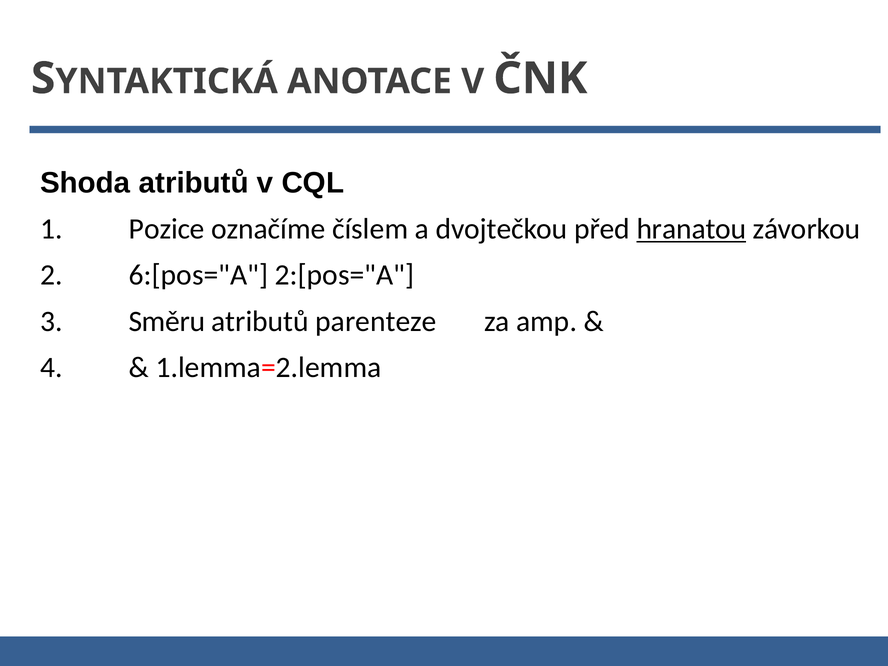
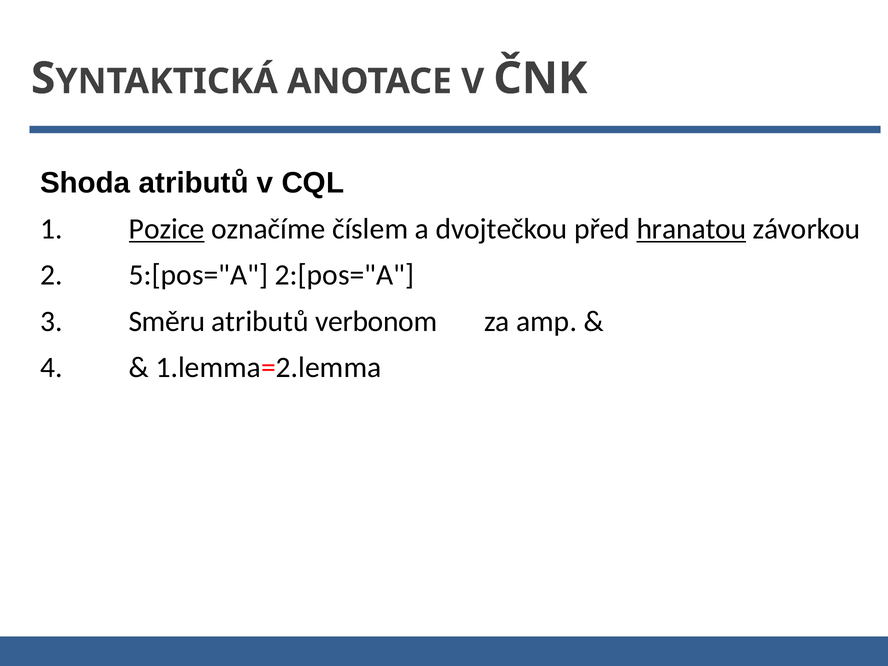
Pozice underline: none -> present
6:[pos="A: 6:[pos="A -> 5:[pos="A
parenteze: parenteze -> verbonom
